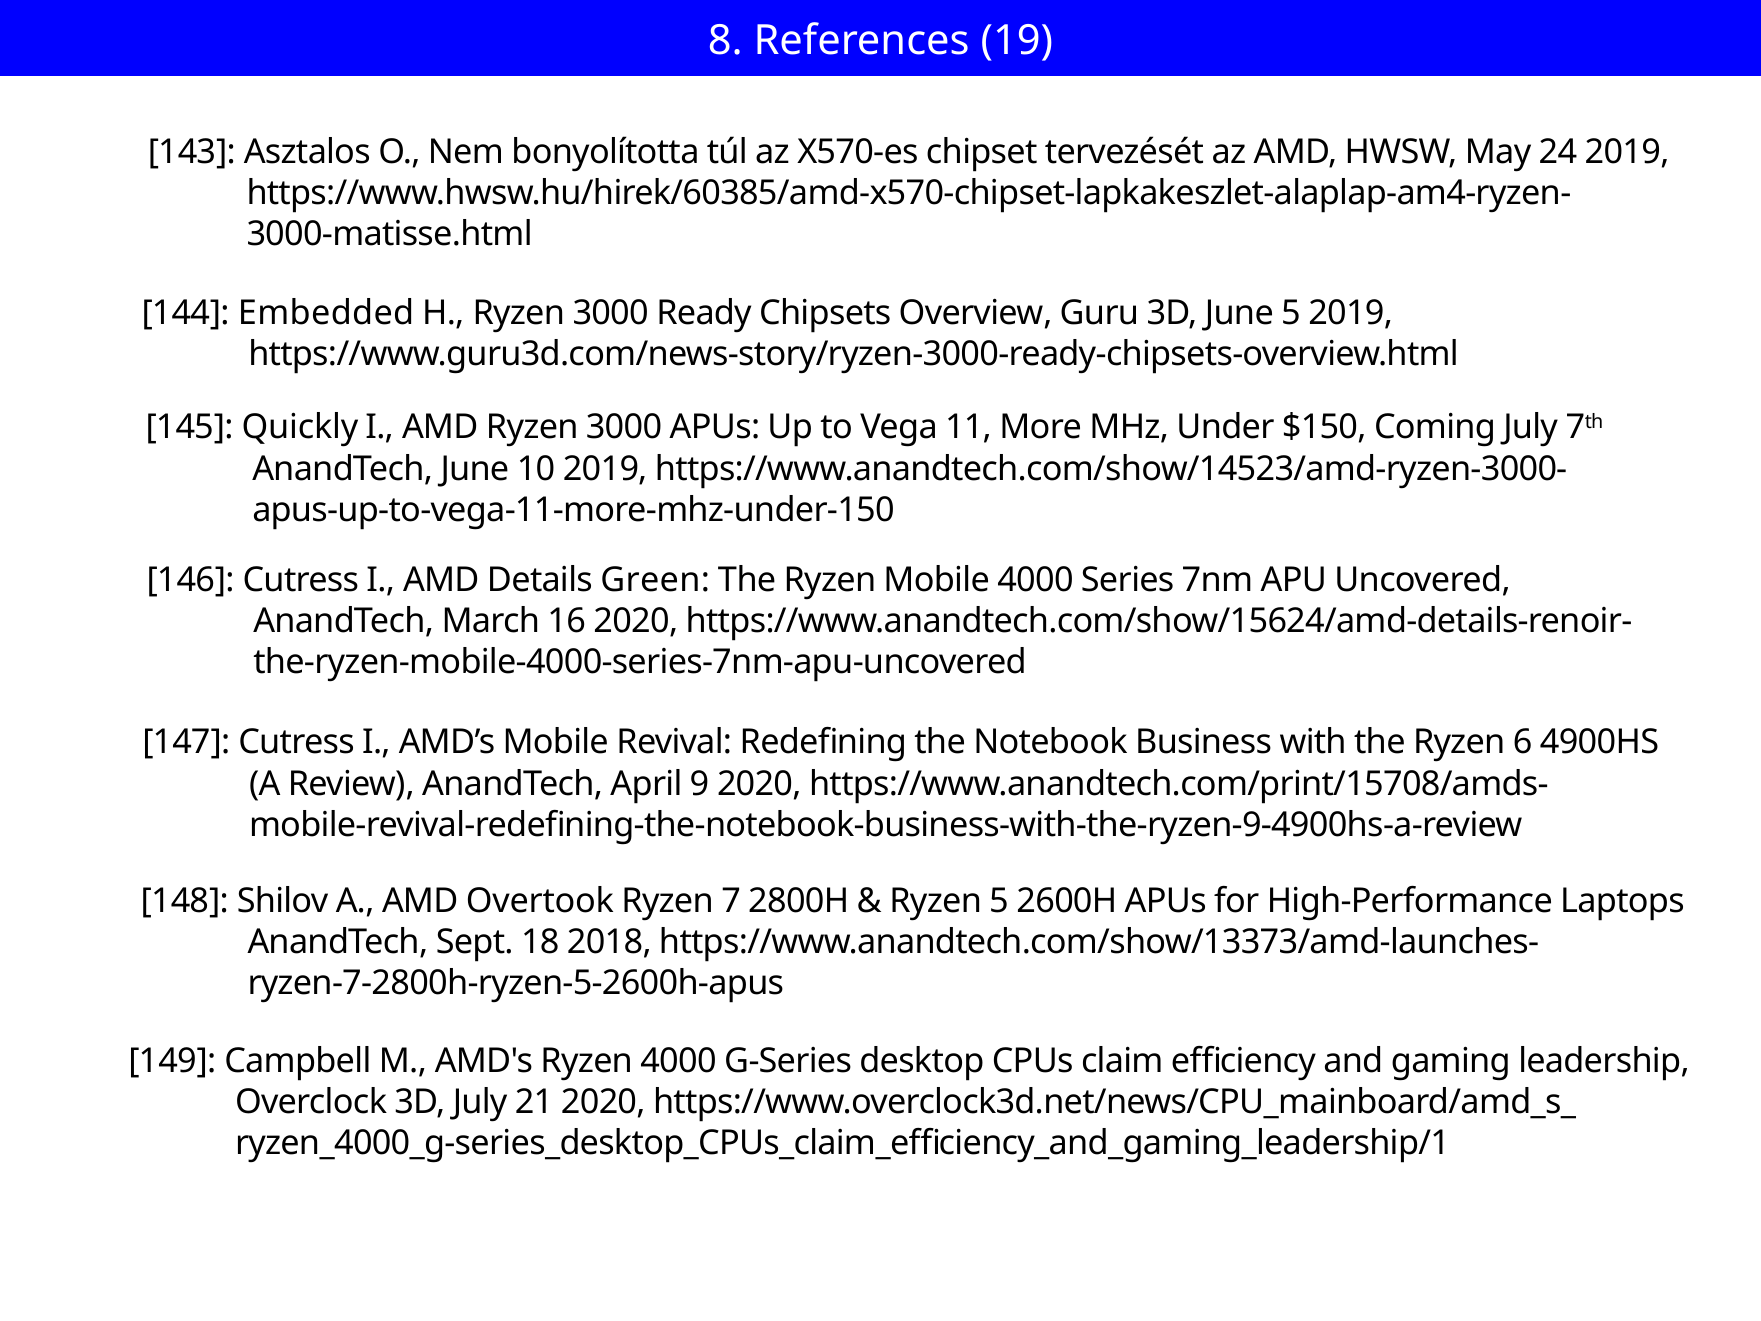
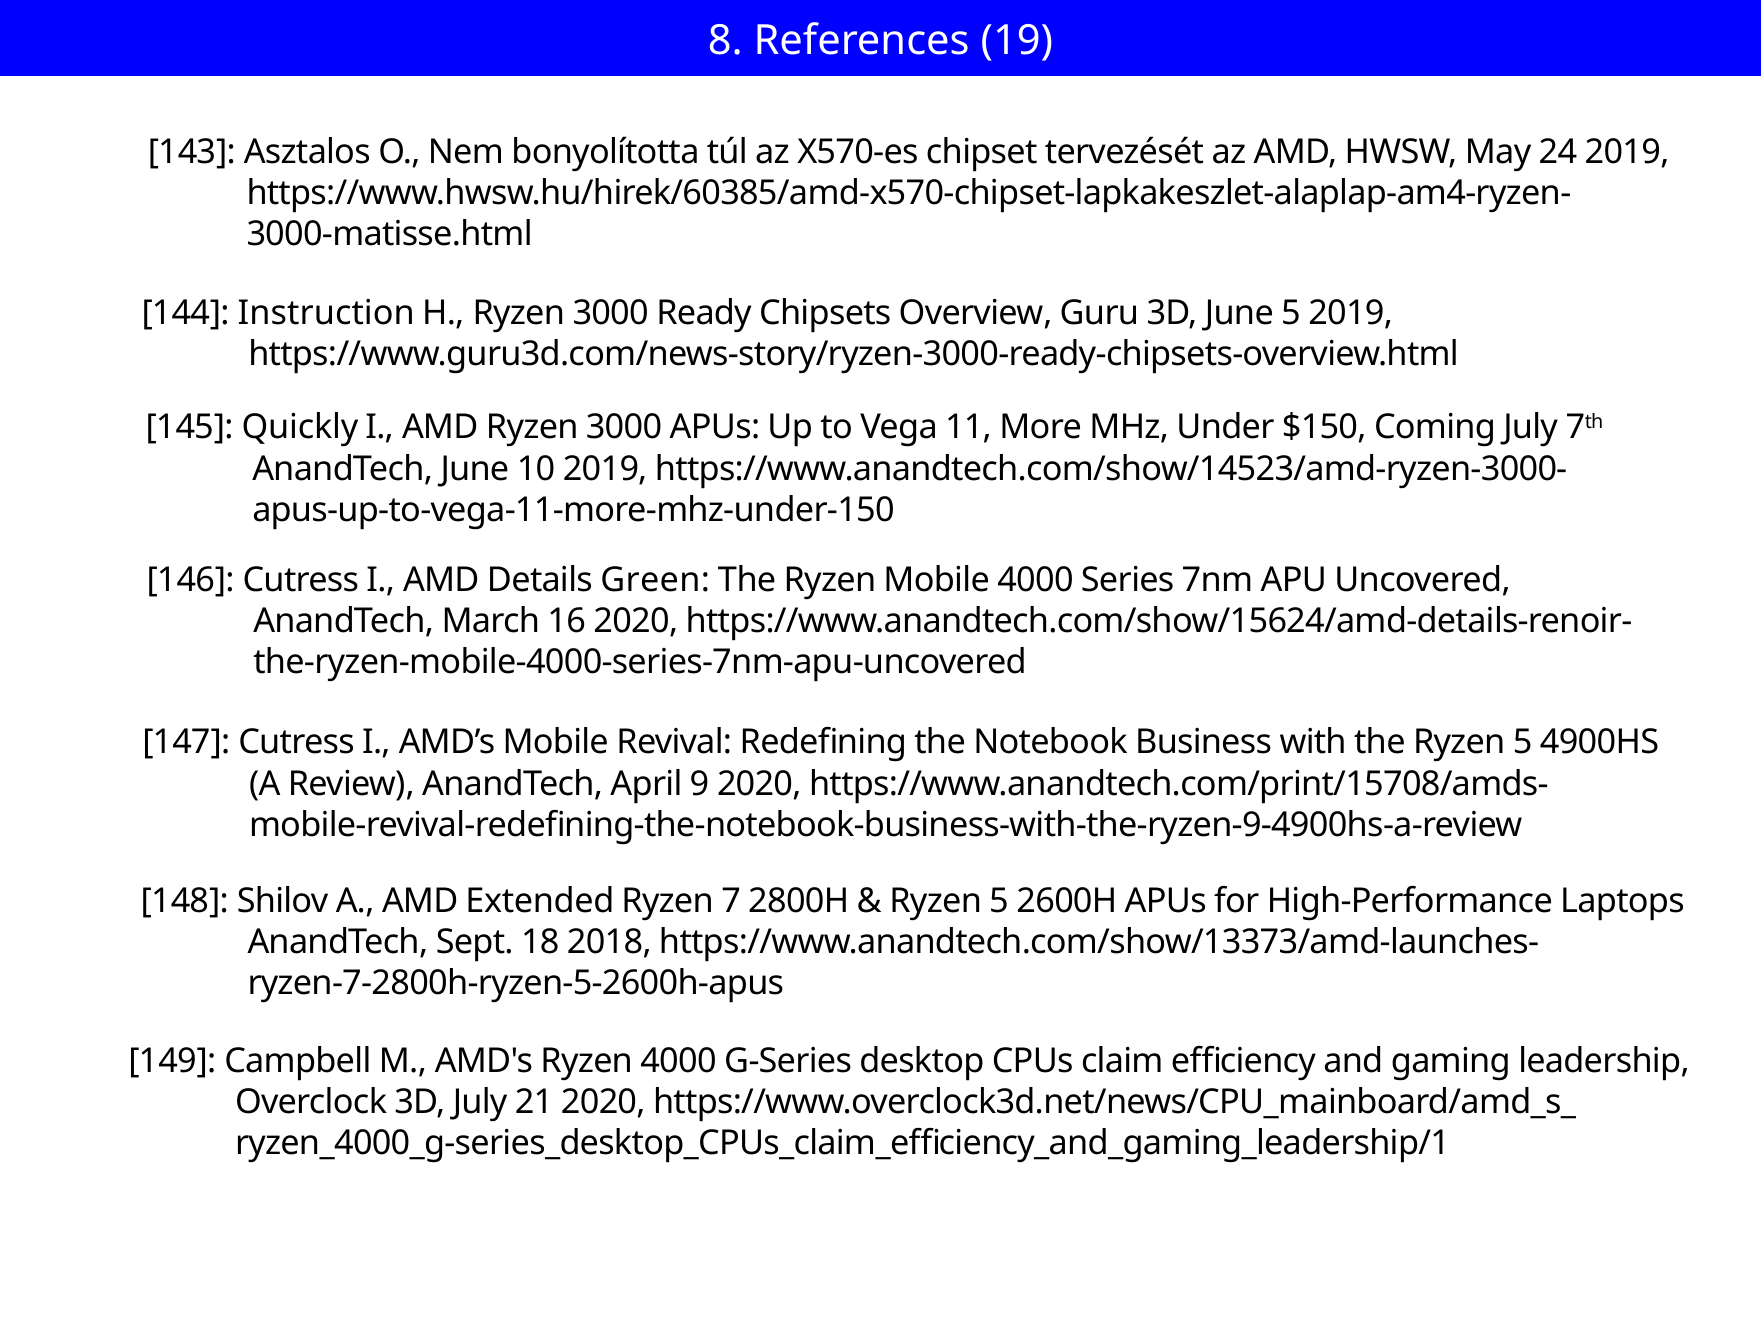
Embedded: Embedded -> Instruction
the Ryzen 6: 6 -> 5
Overtook: Overtook -> Extended
